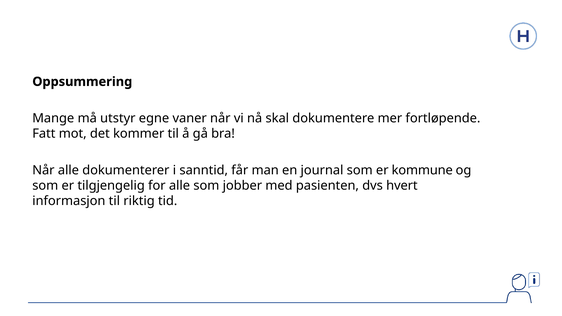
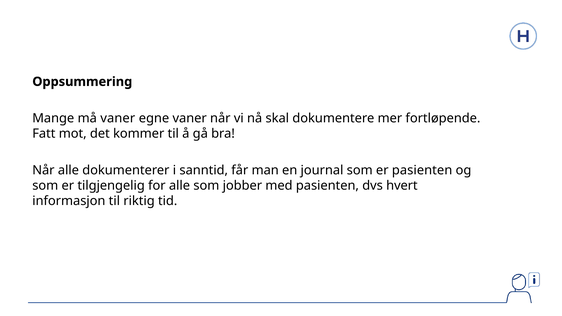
må utstyr: utstyr -> vaner
er kommune: kommune -> pasienten
